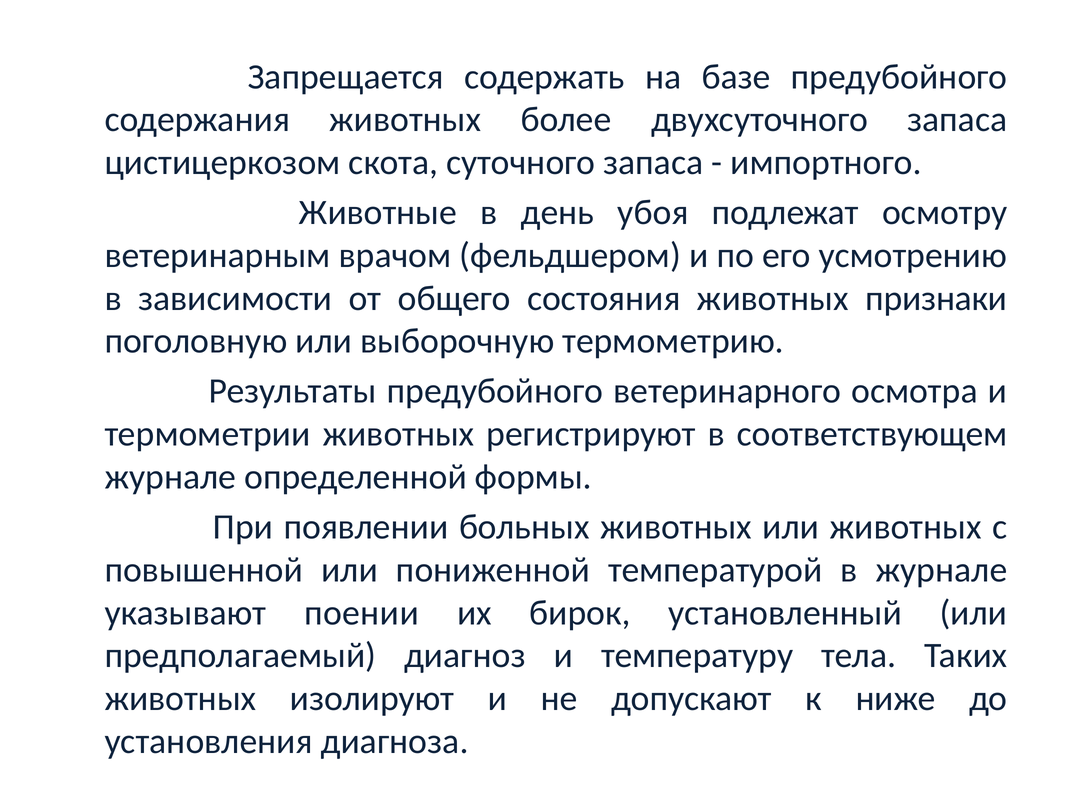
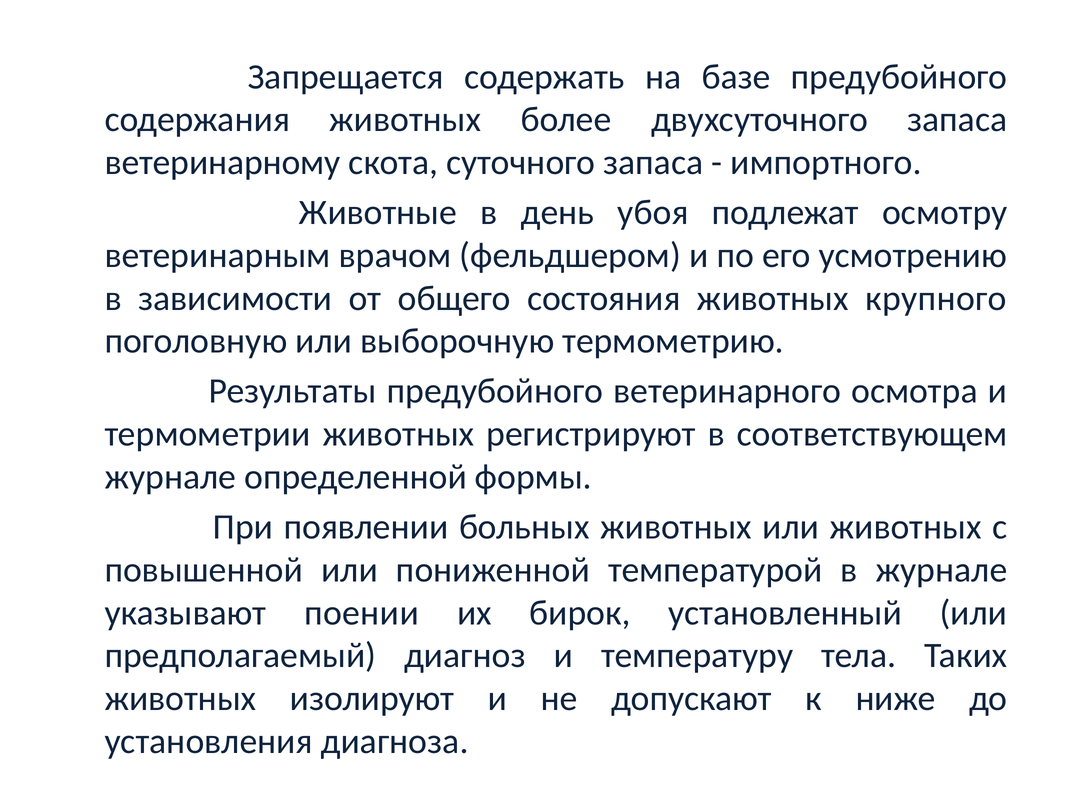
цистицеркозом: цистицеркозом -> ветеринарному
признаки: признаки -> крупного
